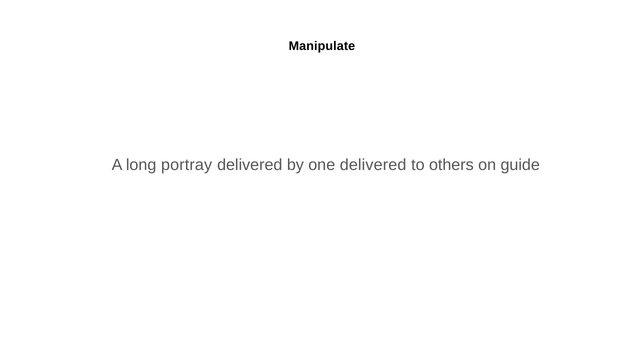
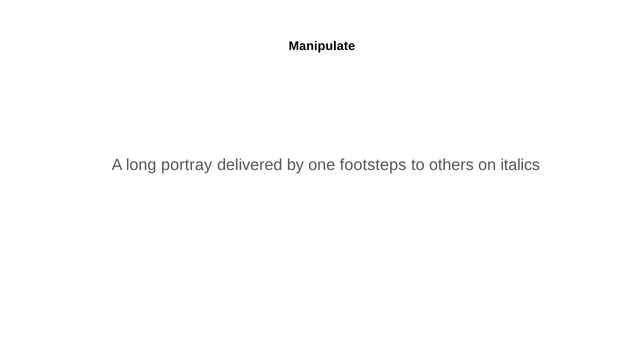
one delivered: delivered -> footsteps
guide: guide -> italics
